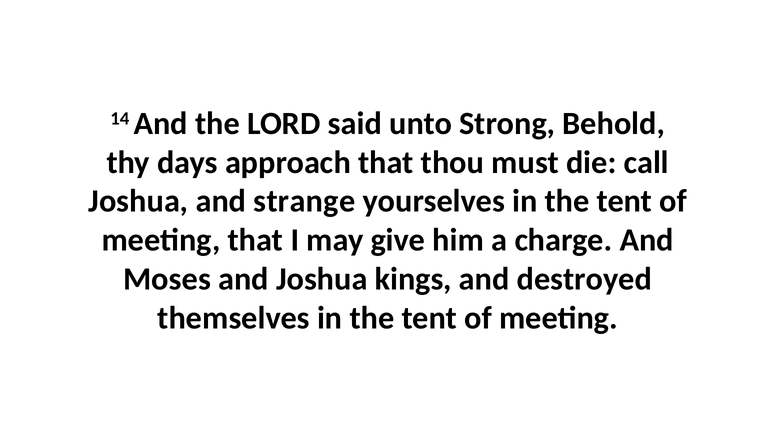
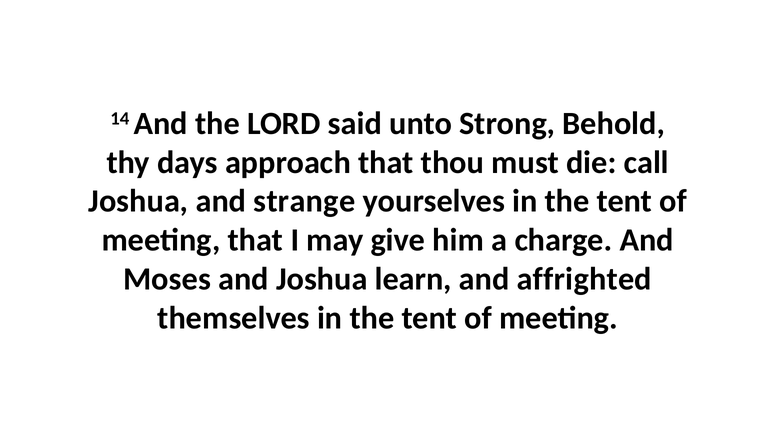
kings: kings -> learn
destroyed: destroyed -> affrighted
